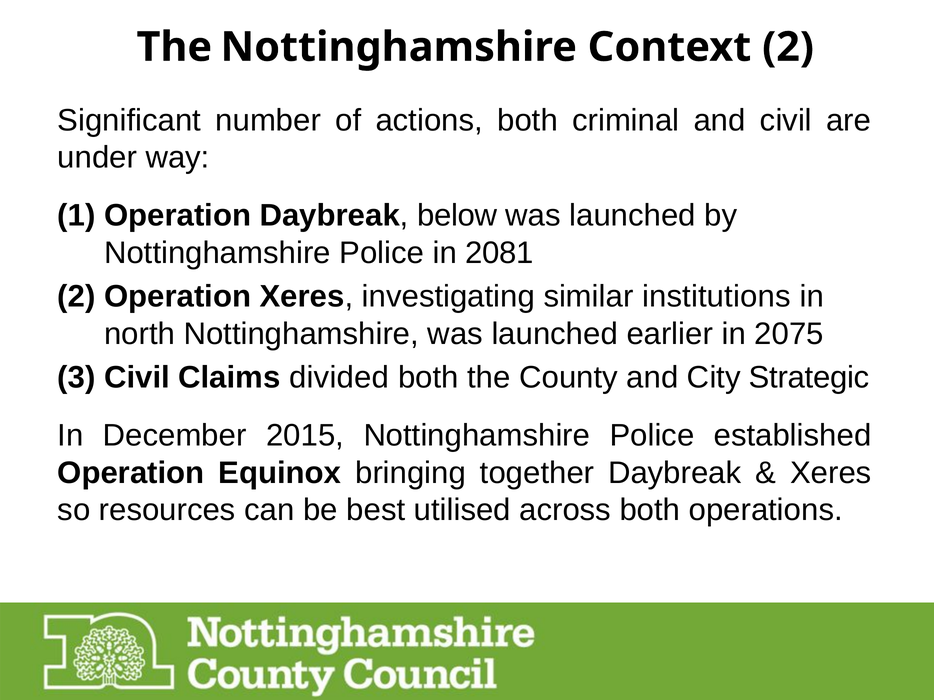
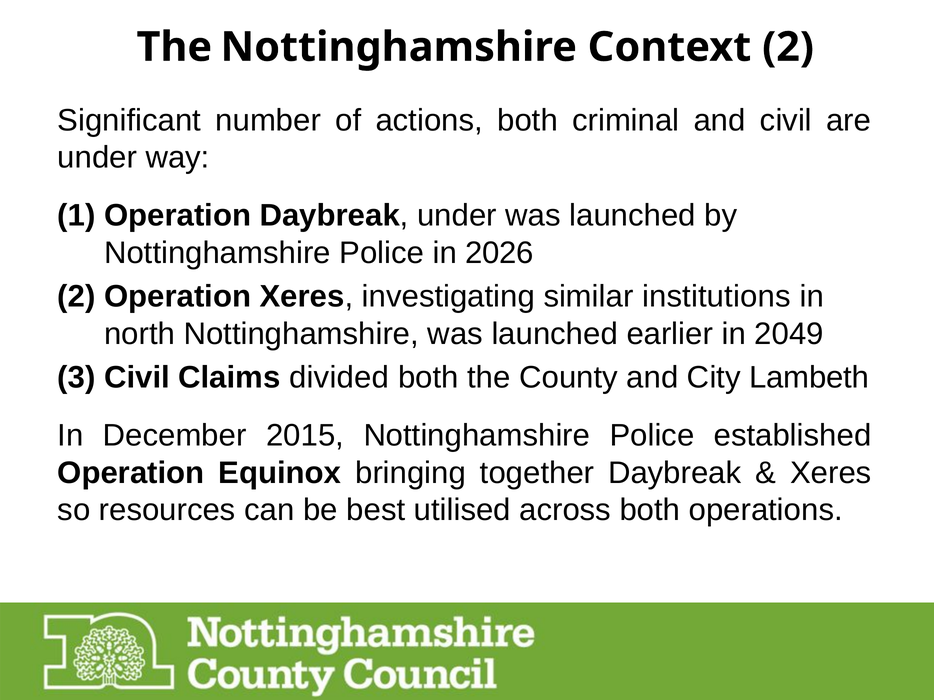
Daybreak below: below -> under
2081: 2081 -> 2026
2075: 2075 -> 2049
Strategic: Strategic -> Lambeth
